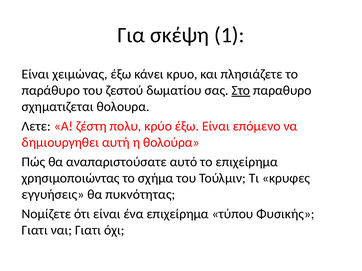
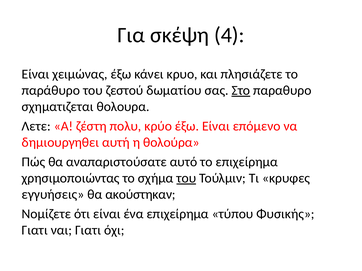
1: 1 -> 4
του at (186, 179) underline: none -> present
πυκνότητας: πυκνότητας -> ακούστηκαν
